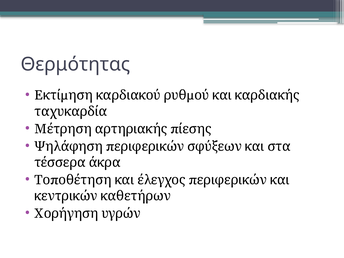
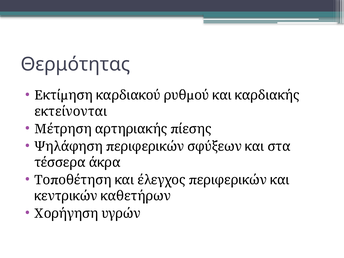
ταχυκαρδία: ταχυκαρδία -> εκτείνονται
